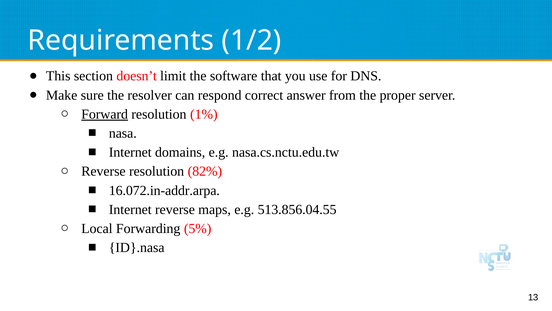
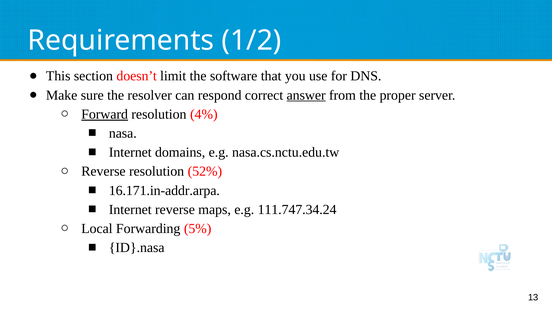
answer underline: none -> present
1%: 1% -> 4%
82%: 82% -> 52%
16.072.in-addr.arpa: 16.072.in-addr.arpa -> 16.171.in-addr.arpa
513.856.04.55: 513.856.04.55 -> 111.747.34.24
